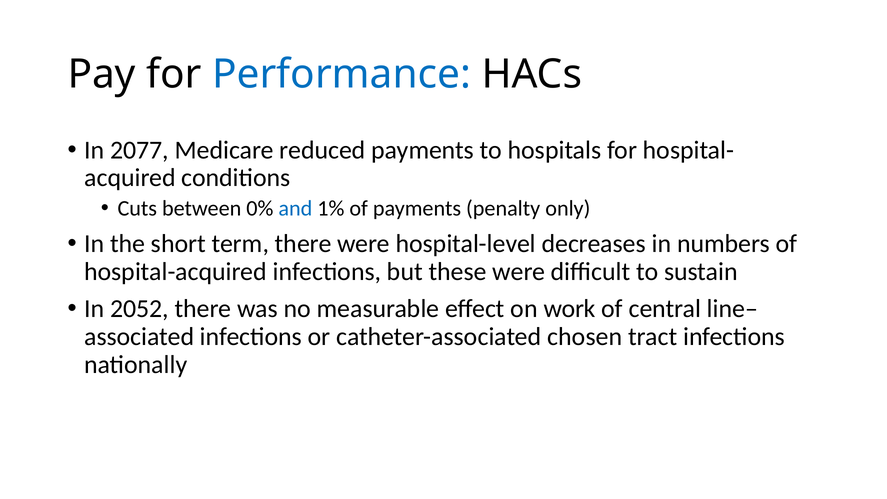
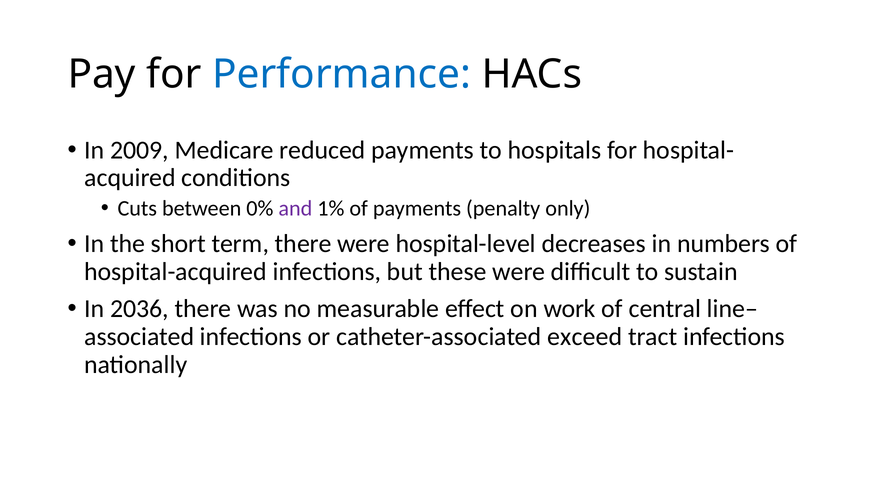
2077: 2077 -> 2009
and colour: blue -> purple
2052: 2052 -> 2036
chosen: chosen -> exceed
